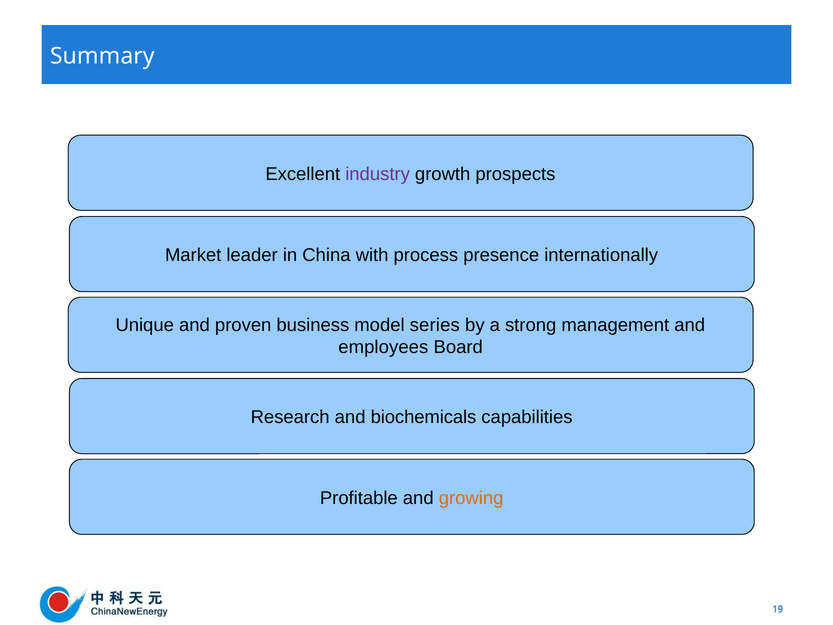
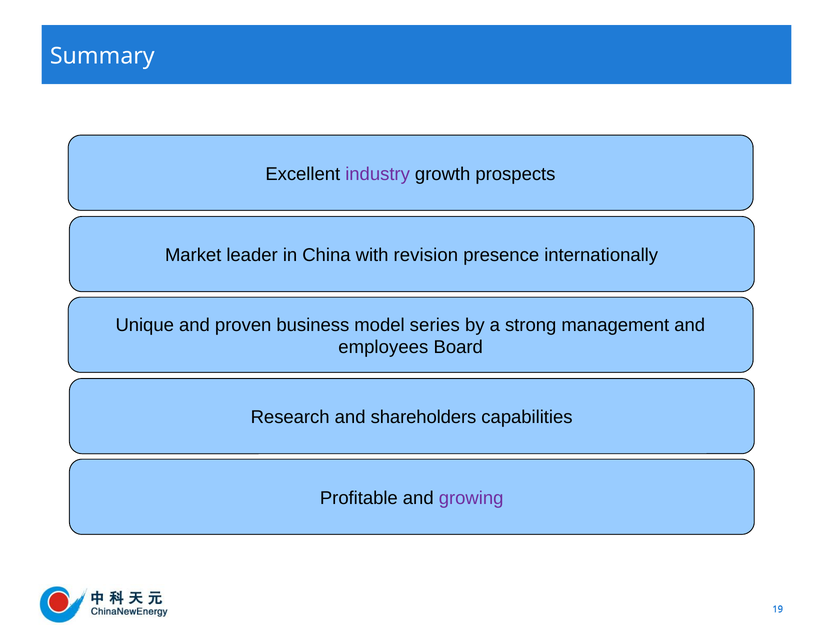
process: process -> revision
biochemicals: biochemicals -> shareholders
growing colour: orange -> purple
